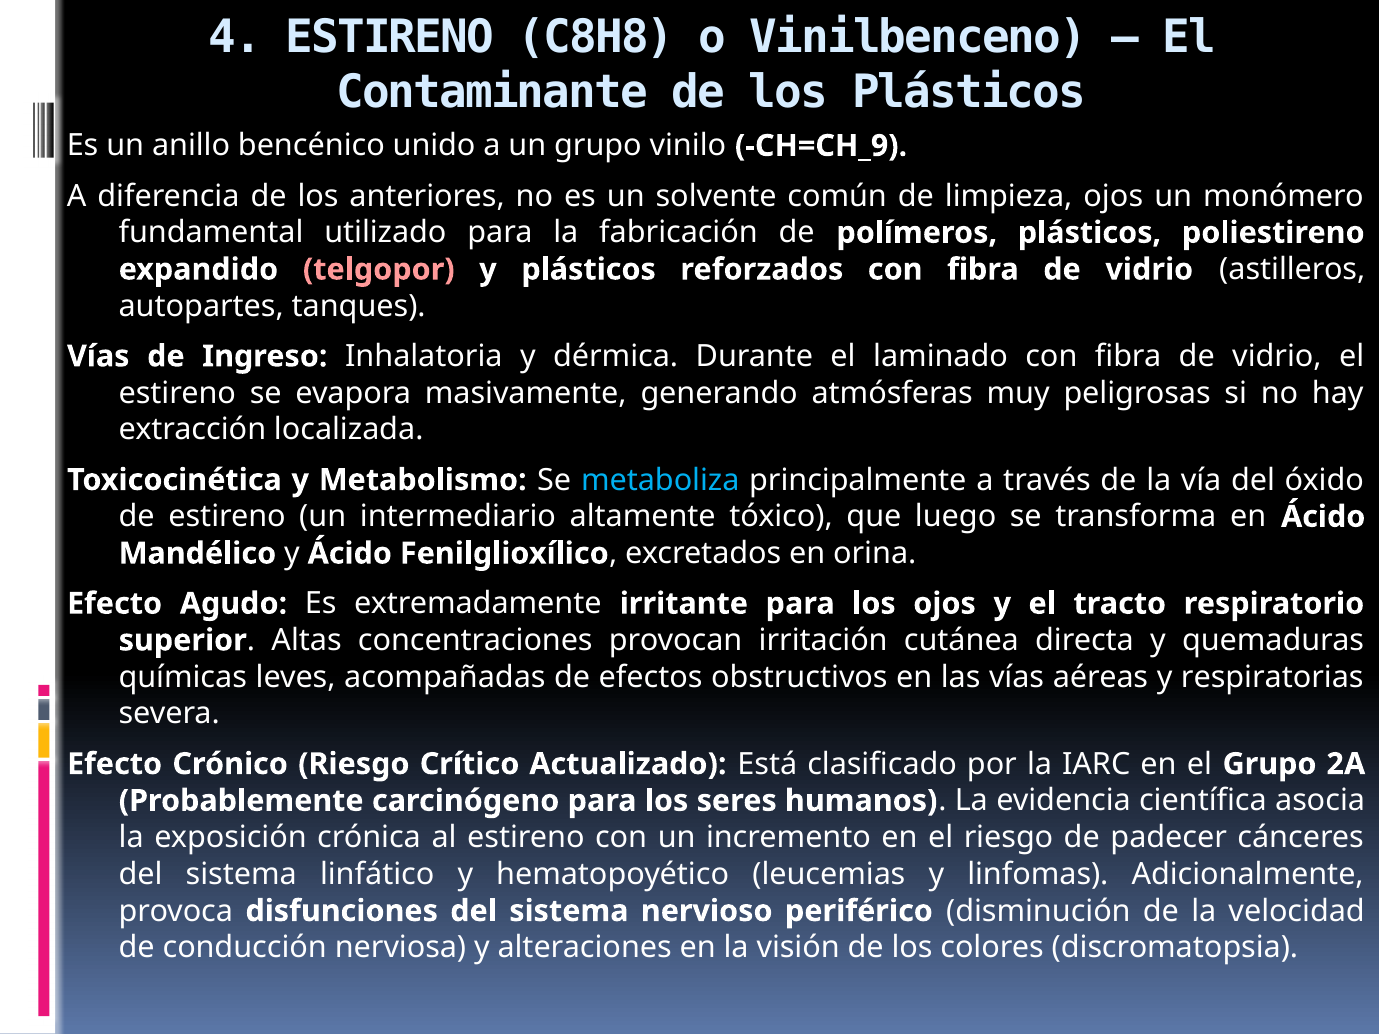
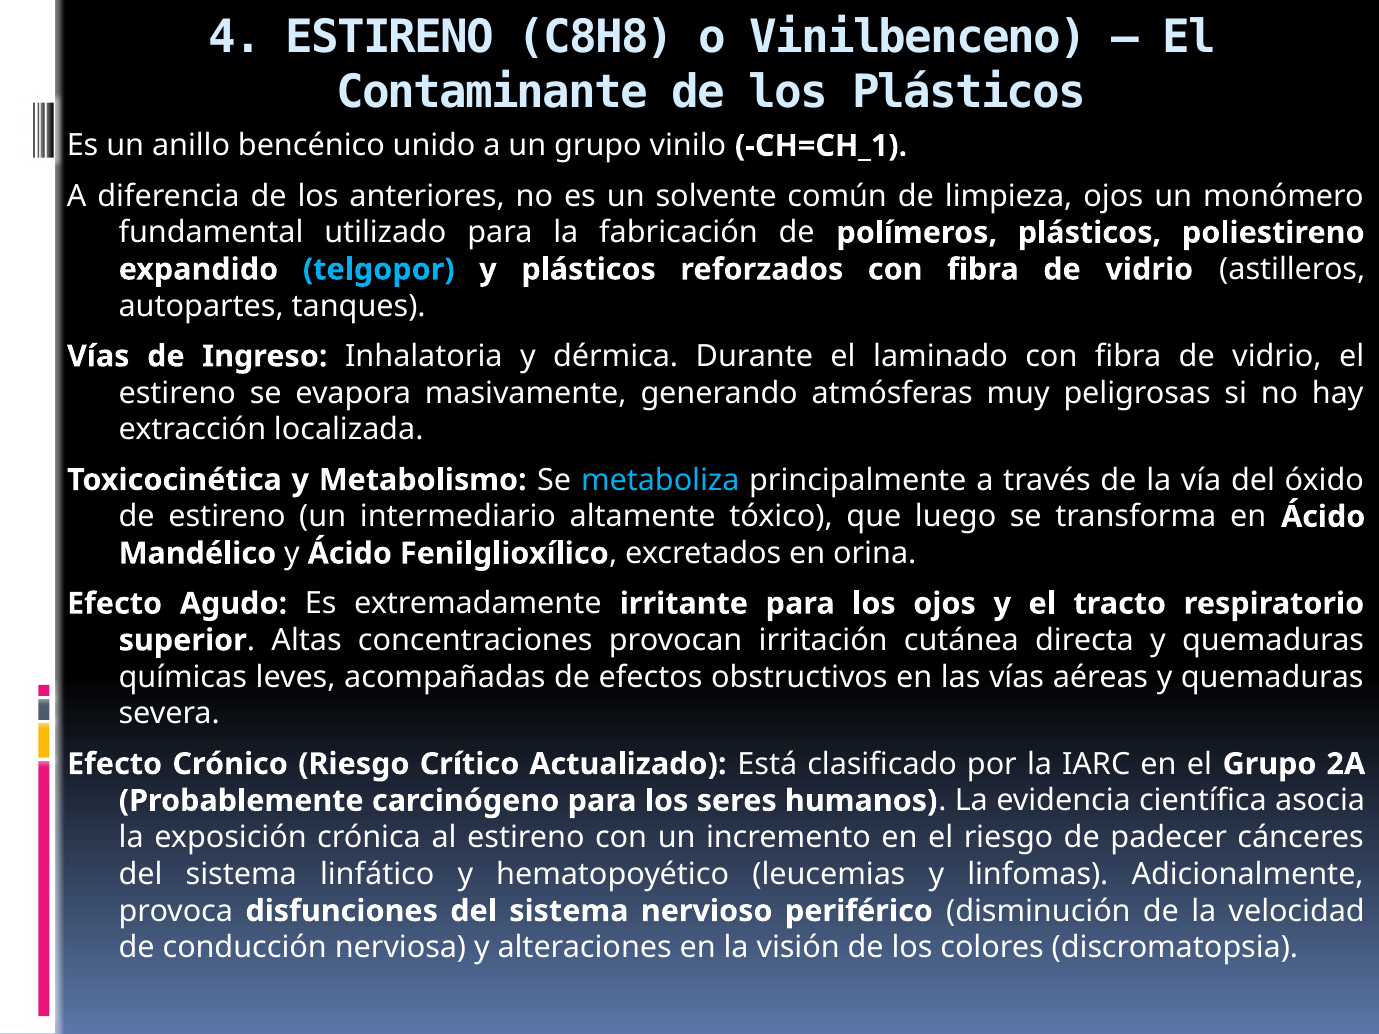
CH=CH_9: CH=CH_9 -> CH=CH_1
telgopor colour: pink -> light blue
aéreas y respiratorias: respiratorias -> quemaduras
